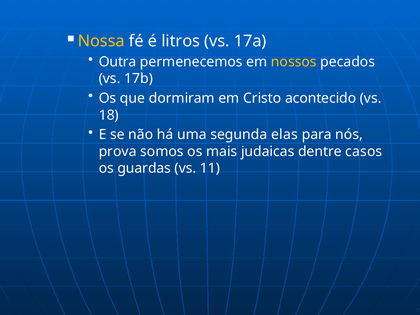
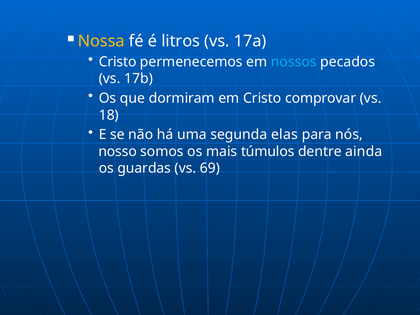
Outra at (118, 62): Outra -> Cristo
nossos colour: yellow -> light blue
acontecido: acontecido -> comprovar
prova: prova -> nosso
judaicas: judaicas -> túmulos
casos: casos -> ainda
11: 11 -> 69
